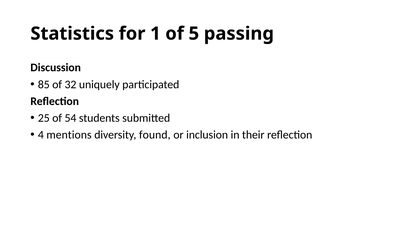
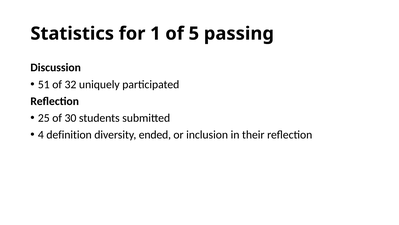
85: 85 -> 51
54: 54 -> 30
mentions: mentions -> definition
found: found -> ended
